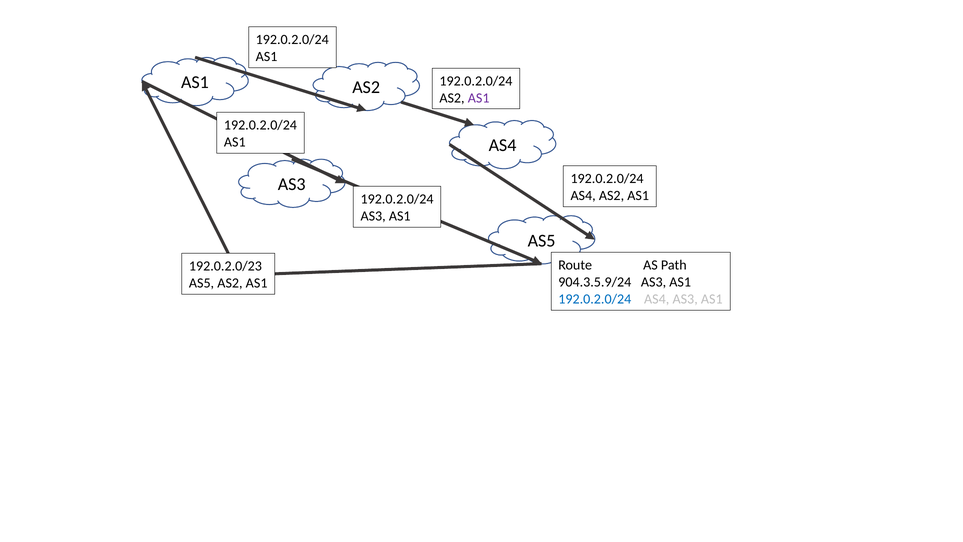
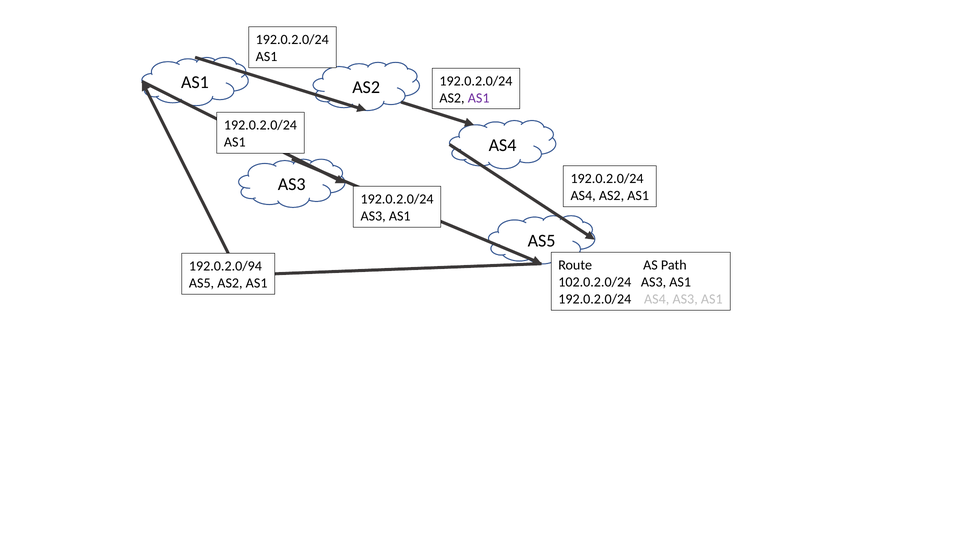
192.0.2.0/23: 192.0.2.0/23 -> 192.0.2.0/94
904.3.5.9/24: 904.3.5.9/24 -> 102.0.2.0/24
192.0.2.0/24 at (595, 299) colour: blue -> black
